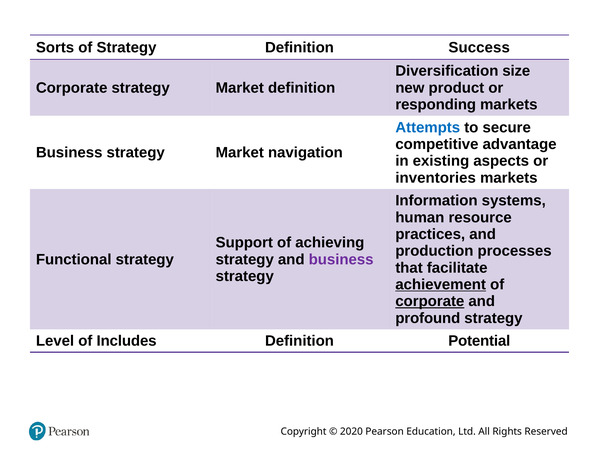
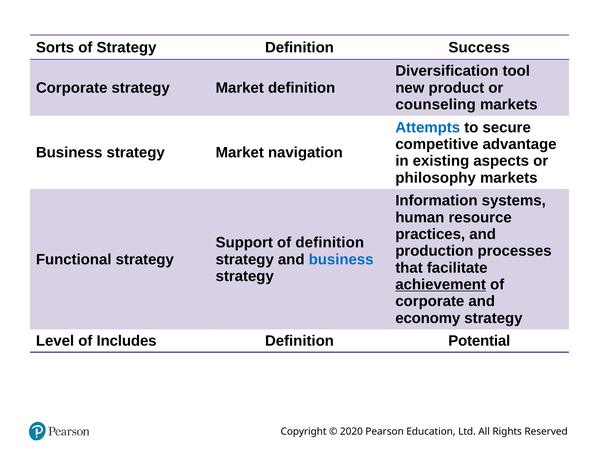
size: size -> tool
responding: responding -> counseling
inventories: inventories -> philosophy
of achieving: achieving -> definition
business at (341, 259) colour: purple -> blue
corporate at (430, 301) underline: present -> none
profound: profound -> economy
